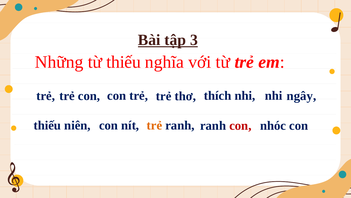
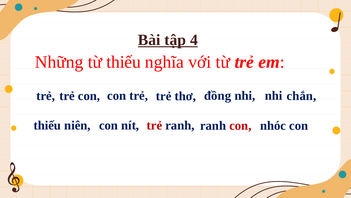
3: 3 -> 4
thích: thích -> đồng
ngây: ngây -> chắn
trẻ at (154, 125) colour: orange -> red
